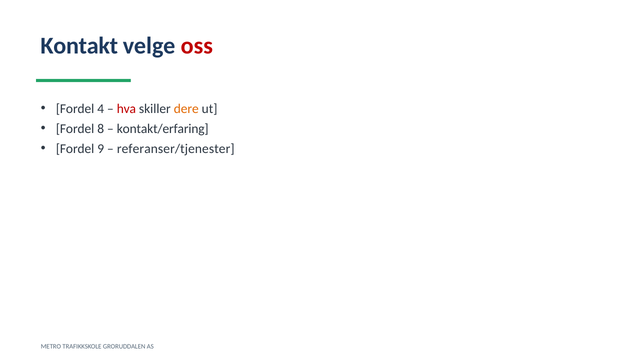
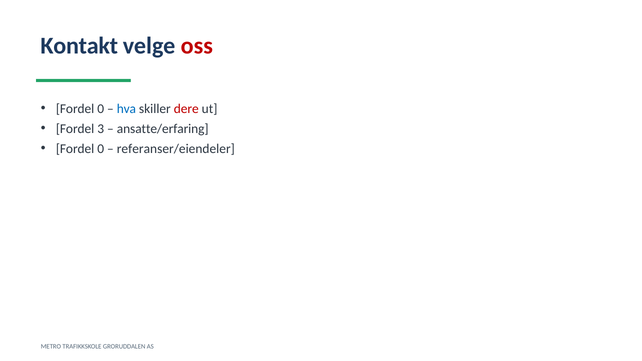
4 at (101, 109): 4 -> 0
hva colour: red -> blue
dere colour: orange -> red
8: 8 -> 3
kontakt/erfaring: kontakt/erfaring -> ansatte/erfaring
9 at (101, 149): 9 -> 0
referanser/tjenester: referanser/tjenester -> referanser/eiendeler
